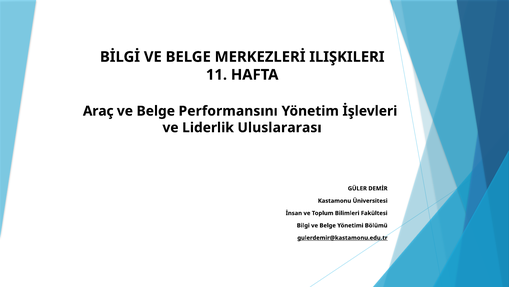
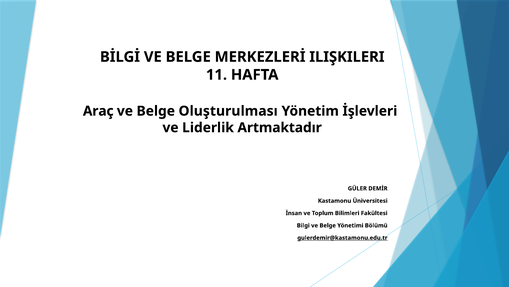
Performansını: Performansını -> Oluşturulması
Uluslararası: Uluslararası -> Artmaktadır
